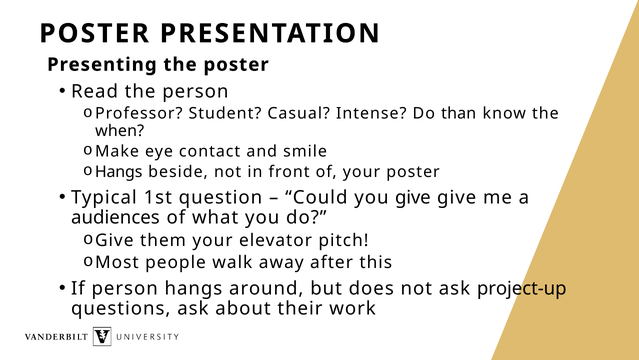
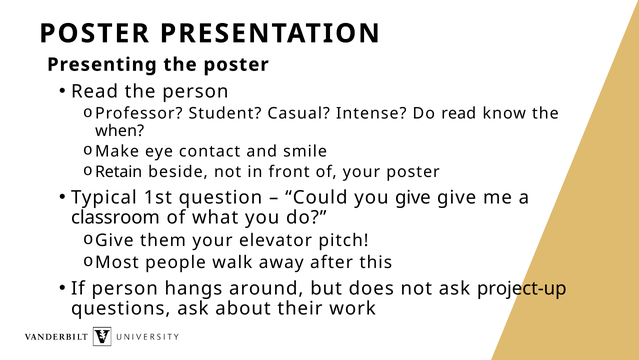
Do than: than -> read
Hangs at (119, 172): Hangs -> Retain
audiences: audiences -> classroom
